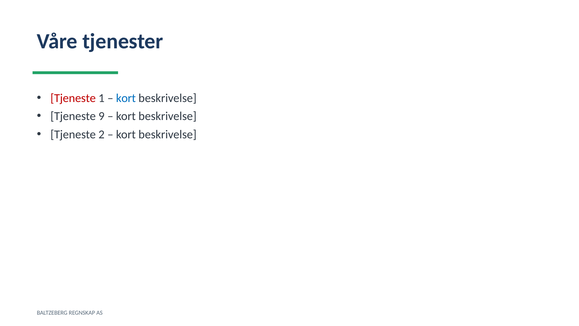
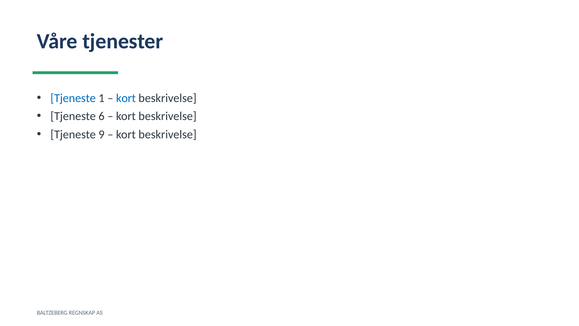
Tjeneste at (73, 98) colour: red -> blue
9: 9 -> 6
2: 2 -> 9
